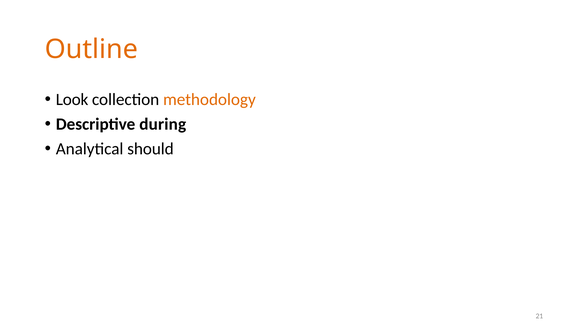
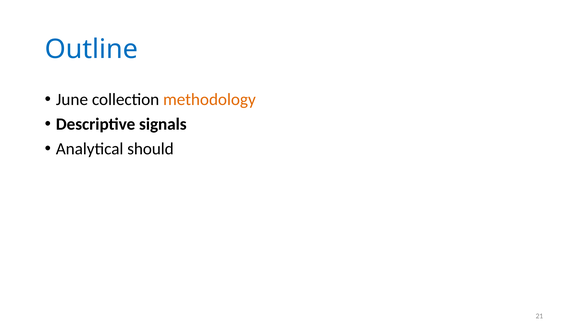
Outline colour: orange -> blue
Look: Look -> June
during: during -> signals
